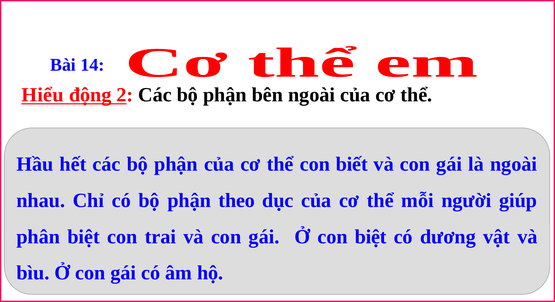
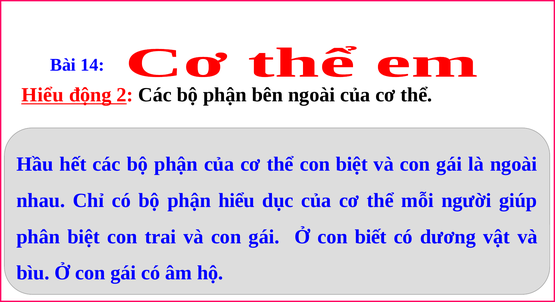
con biết: biết -> biệt
phận theo: theo -> hiểu
con biệt: biệt -> biết
